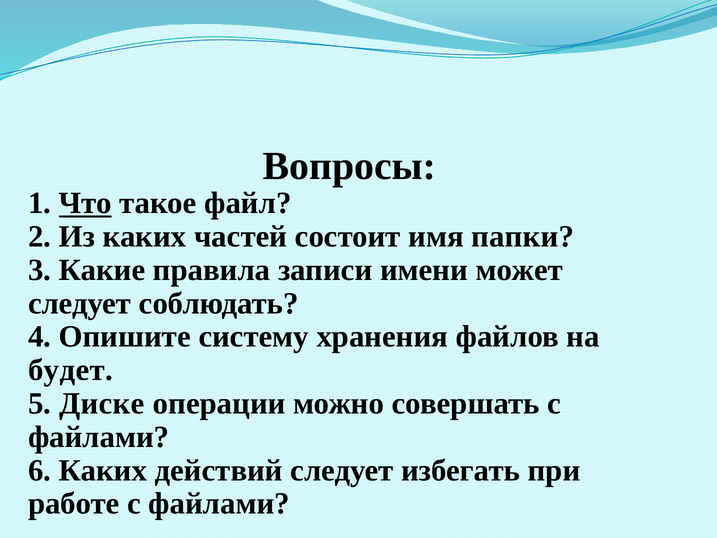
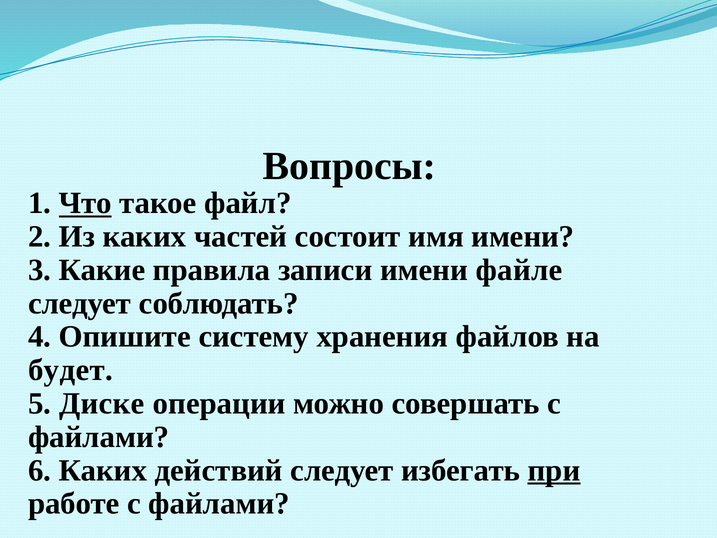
имя папки: папки -> имени
может: может -> файле
при underline: none -> present
